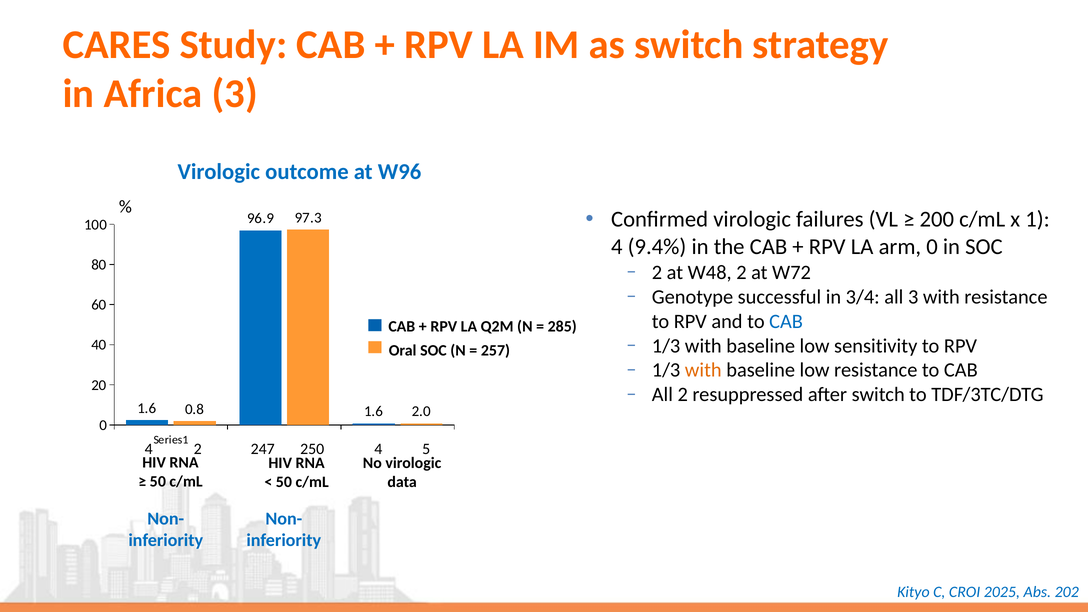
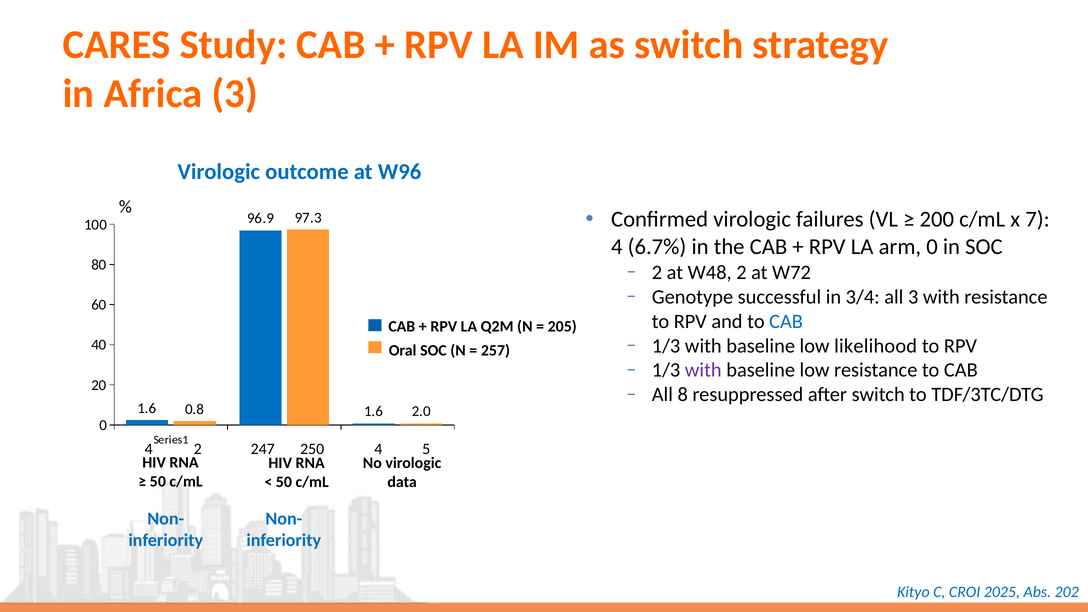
1: 1 -> 7
9.4%: 9.4% -> 6.7%
285: 285 -> 205
sensitivity: sensitivity -> likelihood
with at (703, 370) colour: orange -> purple
All 2: 2 -> 8
